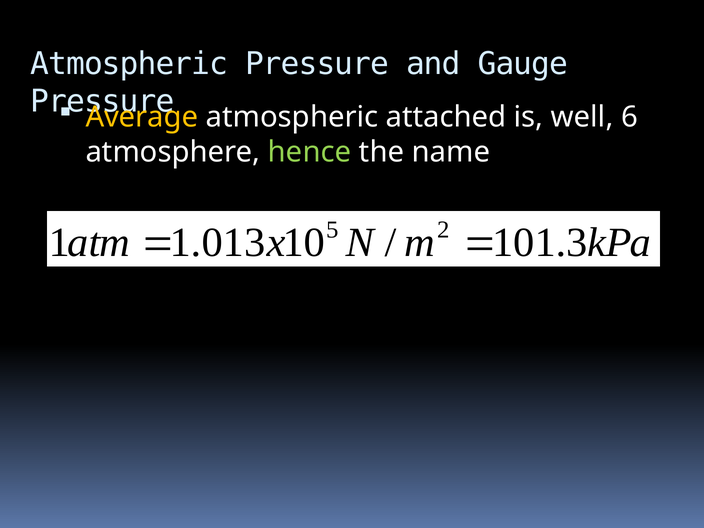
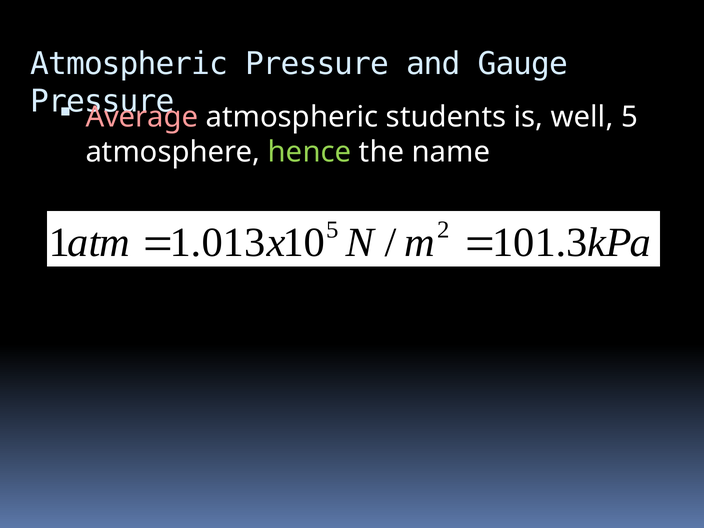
Average colour: yellow -> pink
attached: attached -> students
well 6: 6 -> 5
